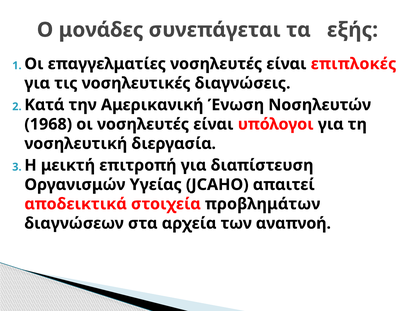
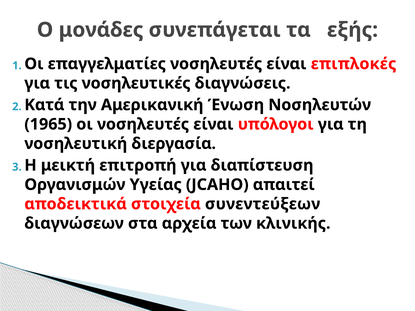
1968: 1968 -> 1965
προβλημάτων: προβλημάτων -> συνεντεύξεων
αναπνοή: αναπνοή -> κλινικής
